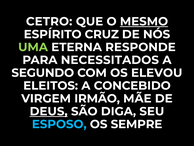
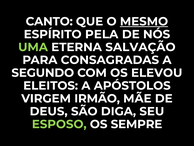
CETRO: CETRO -> CANTO
CRUZ: CRUZ -> PELA
RESPONDE: RESPONDE -> SALVAÇÃO
NECESSITADOS: NECESSITADOS -> CONSAGRADAS
CONCEBIDO: CONCEBIDO -> APÓSTOLOS
DEUS underline: present -> none
ESPOSO colour: light blue -> light green
